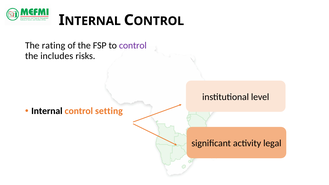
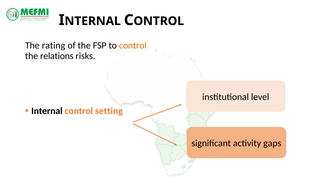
control at (133, 46) colour: purple -> orange
includes: includes -> relations
legal: legal -> gaps
